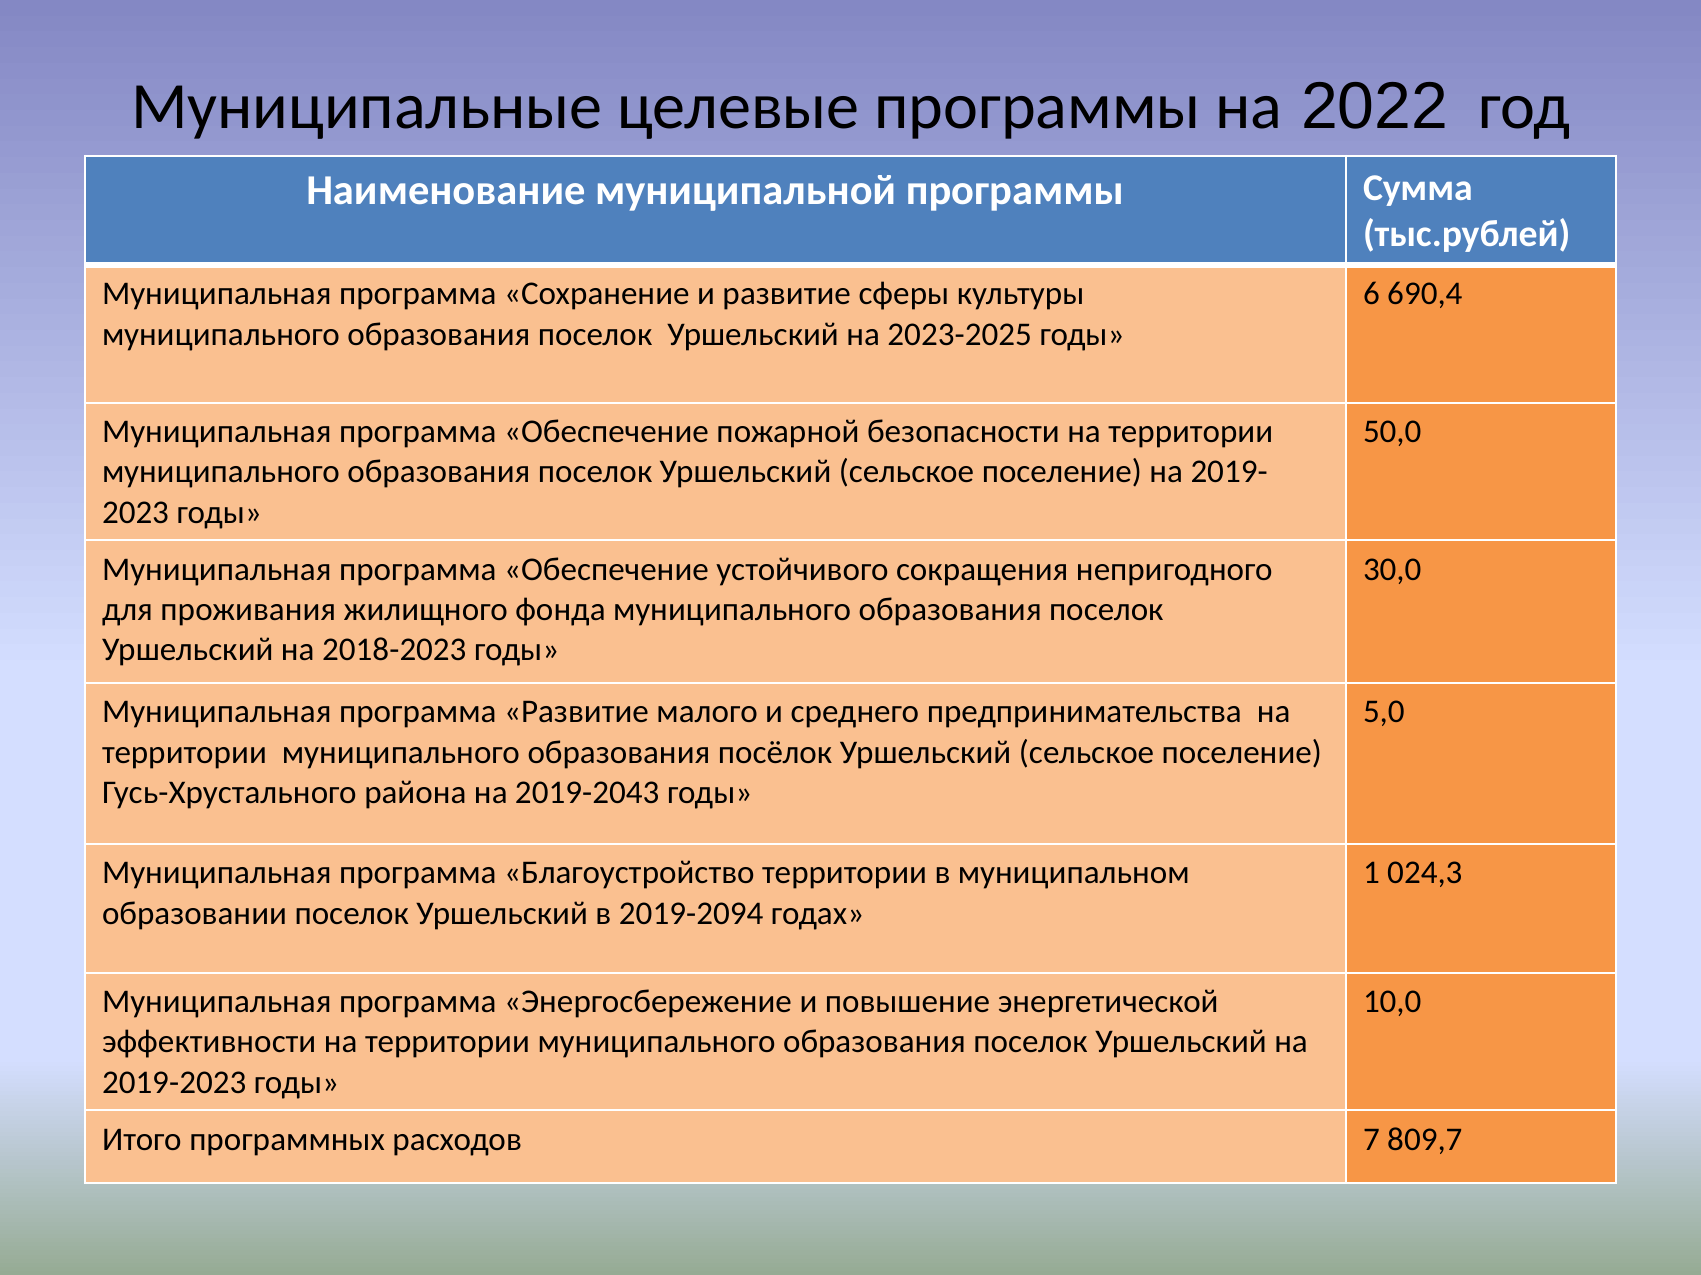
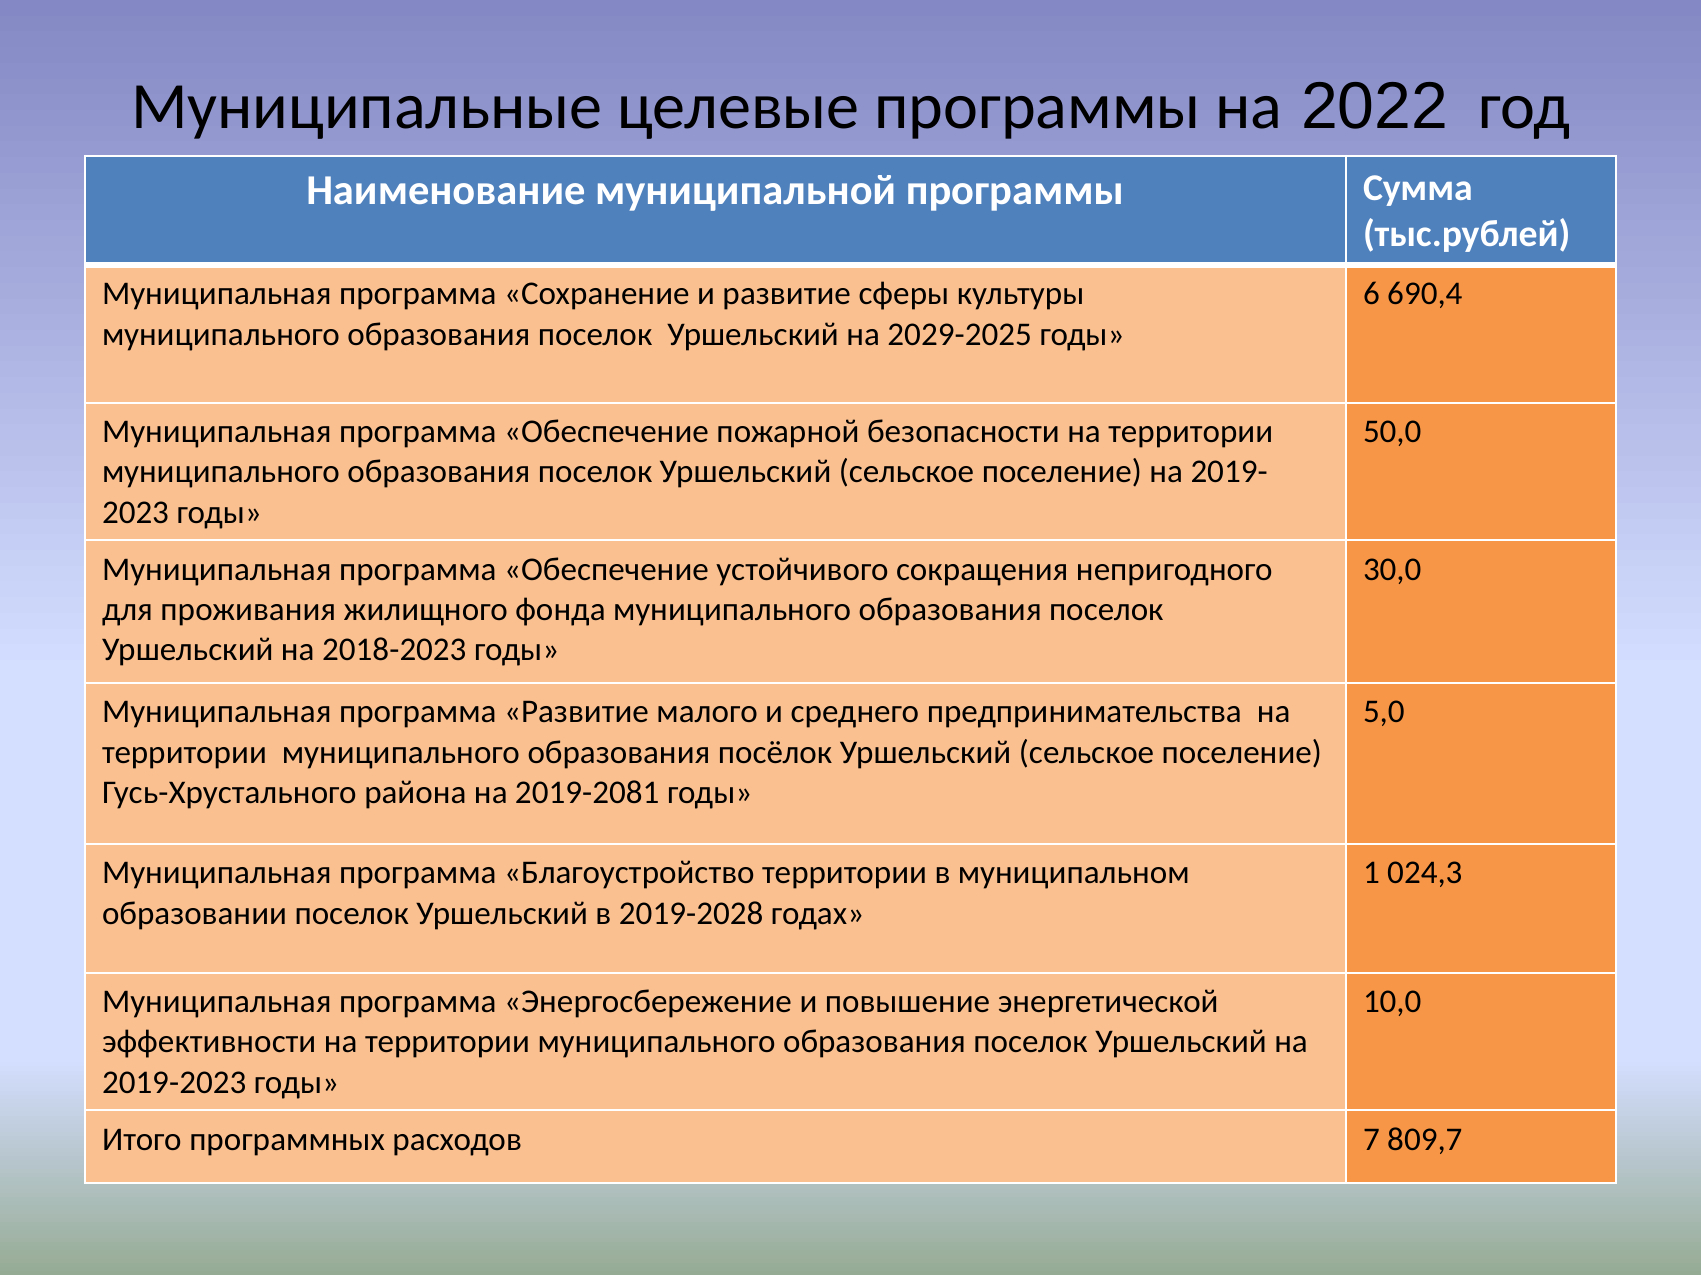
2023-2025: 2023-2025 -> 2029-2025
2019-2043: 2019-2043 -> 2019-2081
2019-2094: 2019-2094 -> 2019-2028
